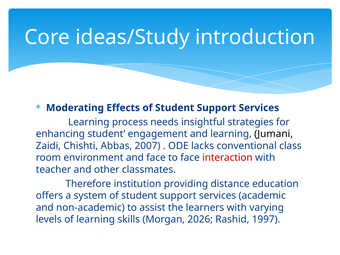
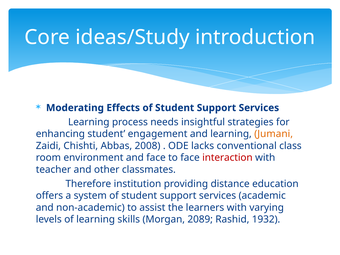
Jumani colour: black -> orange
2007: 2007 -> 2008
2026: 2026 -> 2089
1997: 1997 -> 1932
